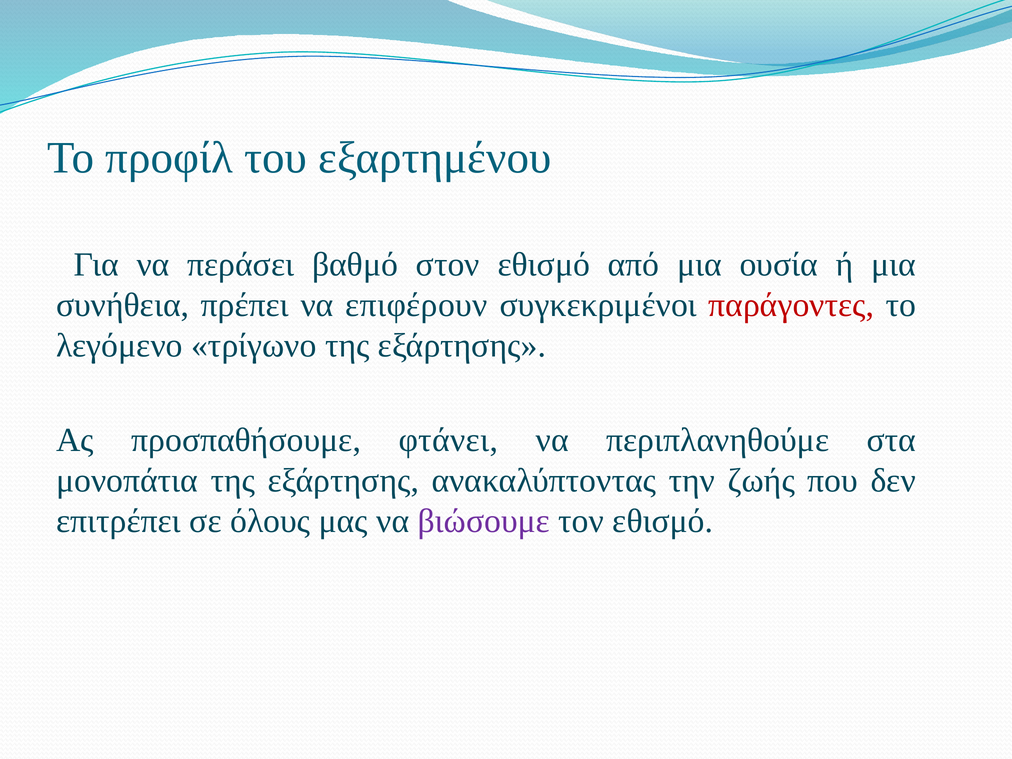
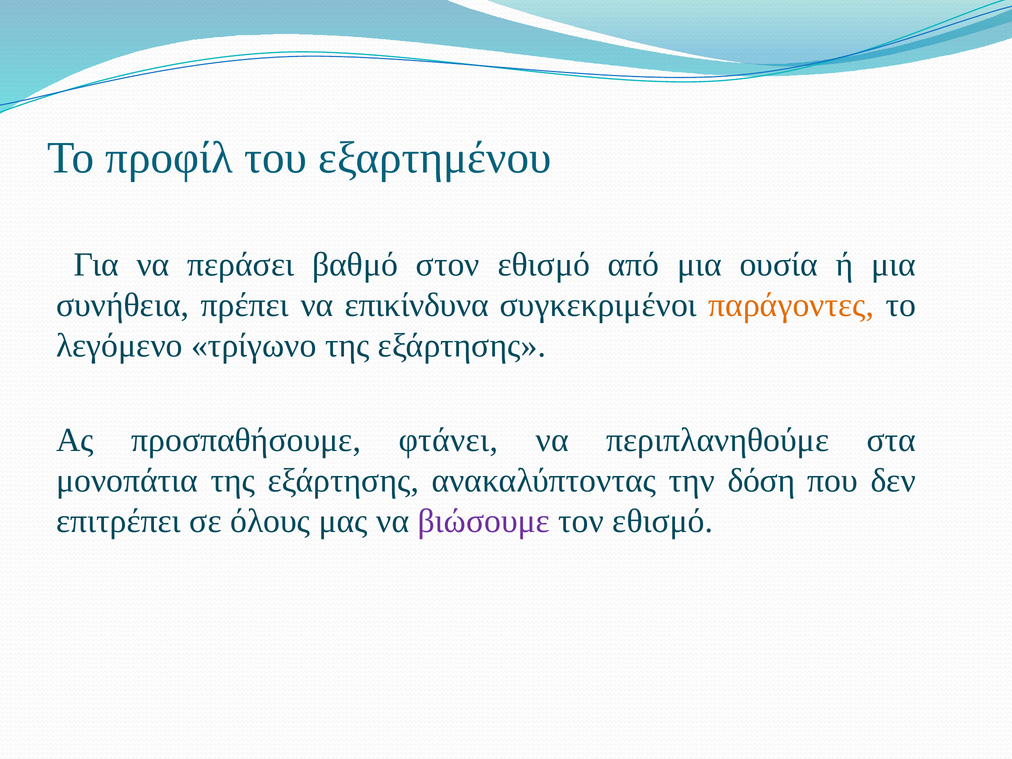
επιφέρουν: επιφέρουν -> επικίνδυνα
παράγοντες colour: red -> orange
ζωής: ζωής -> δόση
